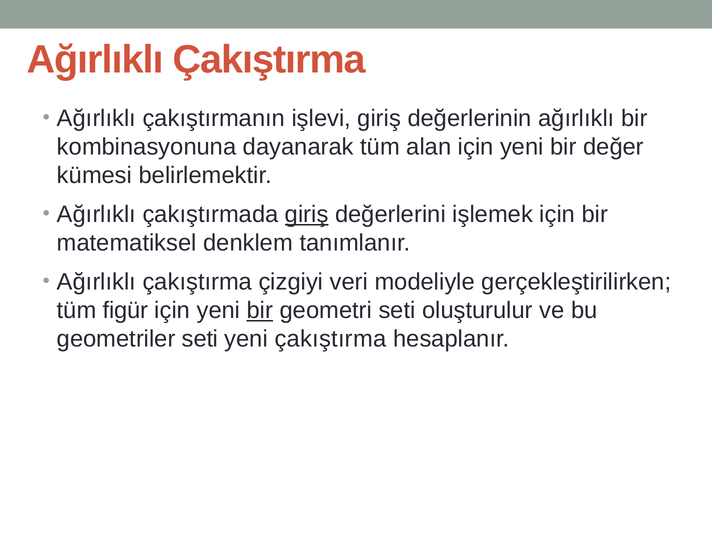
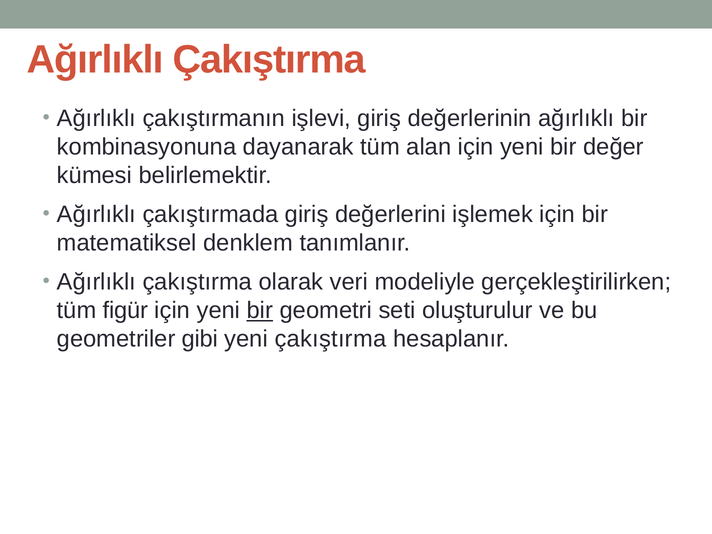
giriş at (307, 214) underline: present -> none
çizgiyi: çizgiyi -> olarak
geometriler seti: seti -> gibi
